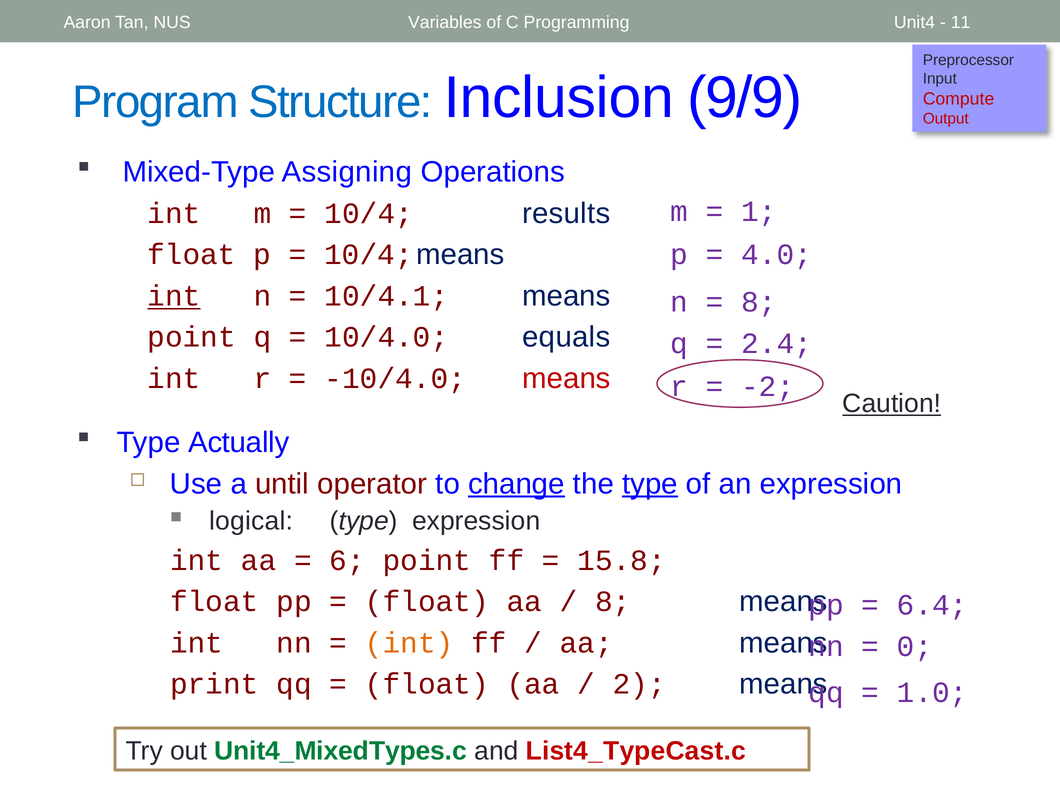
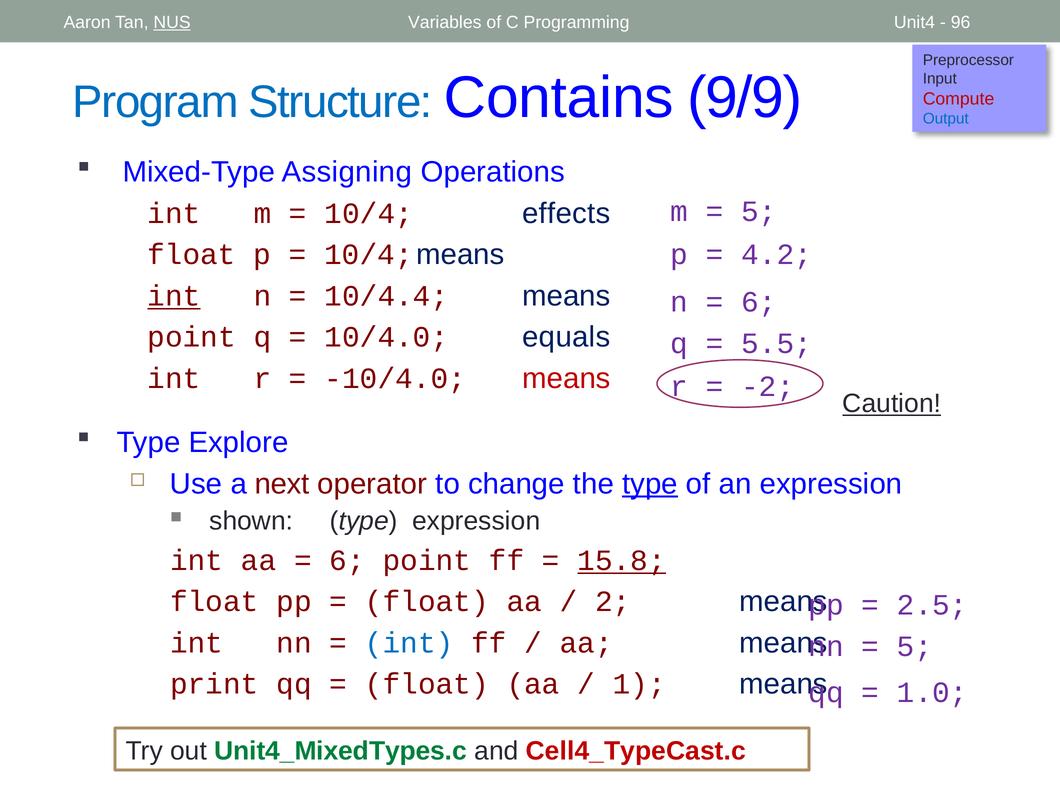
NUS underline: none -> present
11: 11 -> 96
Inclusion: Inclusion -> Contains
Output colour: red -> blue
1 at (759, 212): 1 -> 5
results: results -> effects
4.0: 4.0 -> 4.2
10/4.1: 10/4.1 -> 10/4.4
8 at (759, 302): 8 -> 6
2.4: 2.4 -> 5.5
Actually: Actually -> Explore
until: until -> next
change underline: present -> none
logical: logical -> shown
15.8 underline: none -> present
8 at (613, 602): 8 -> 2
6.4: 6.4 -> 2.5
int at (409, 643) colour: orange -> blue
0 at (915, 647): 0 -> 5
2: 2 -> 1
List4_TypeCast.c: List4_TypeCast.c -> Cell4_TypeCast.c
